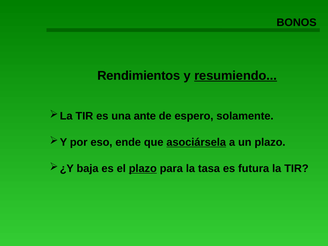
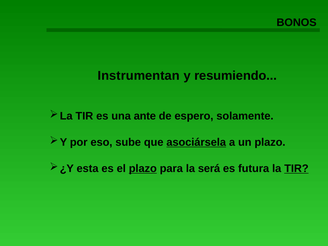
Rendimientos: Rendimientos -> Instrumentan
resumiendo underline: present -> none
ende: ende -> sube
baja: baja -> esta
tasa: tasa -> será
TIR at (296, 169) underline: none -> present
